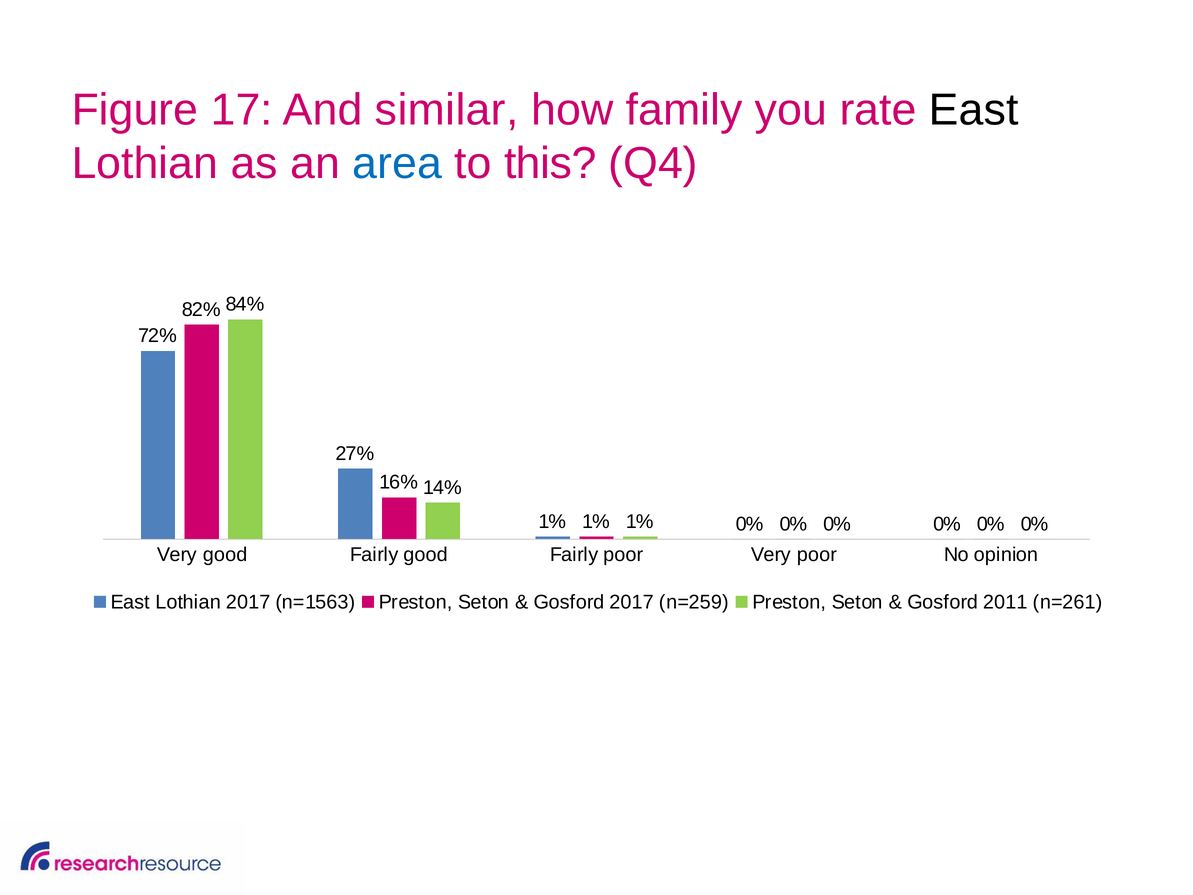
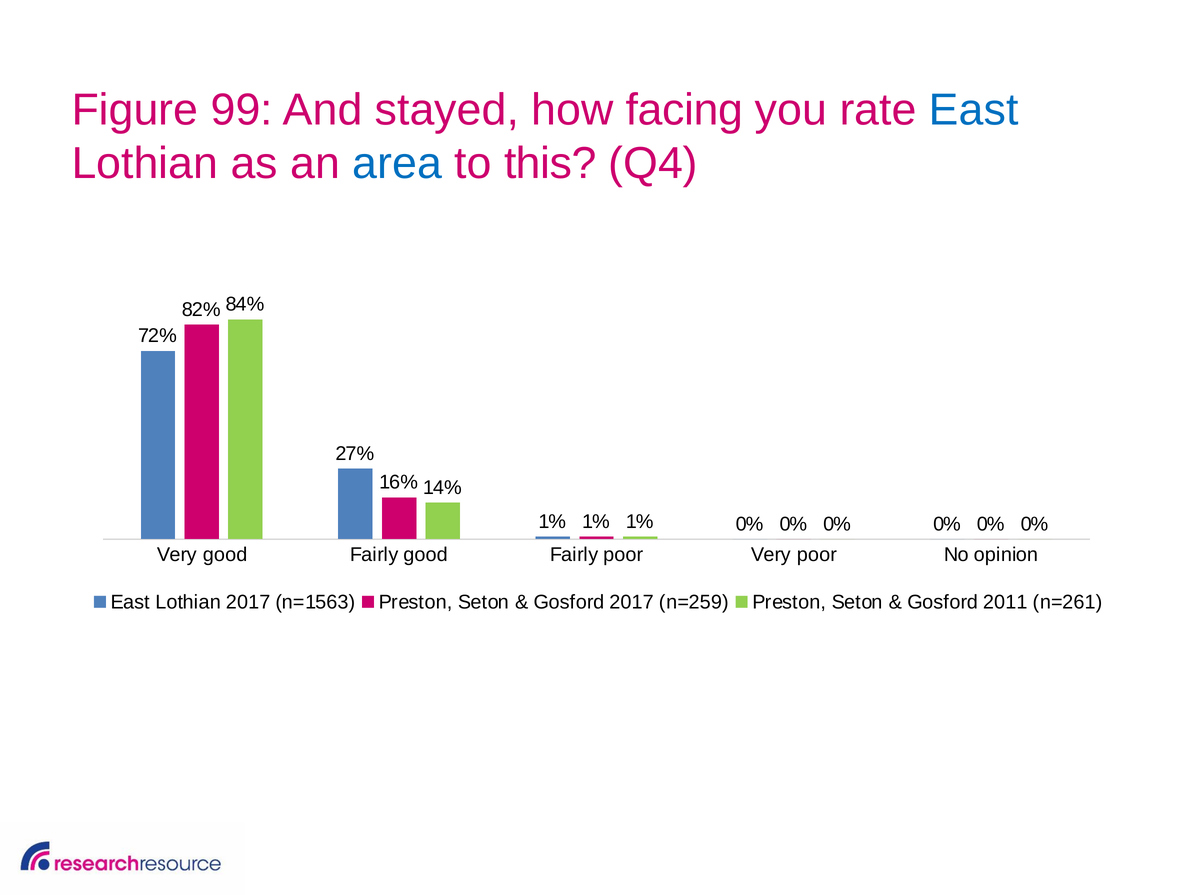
17: 17 -> 99
similar: similar -> stayed
family: family -> facing
East at (974, 110) colour: black -> blue
